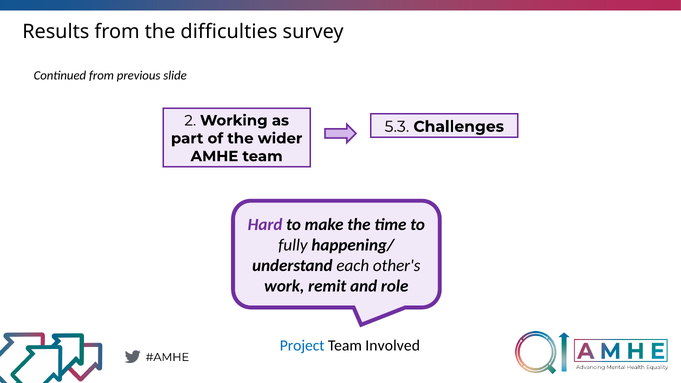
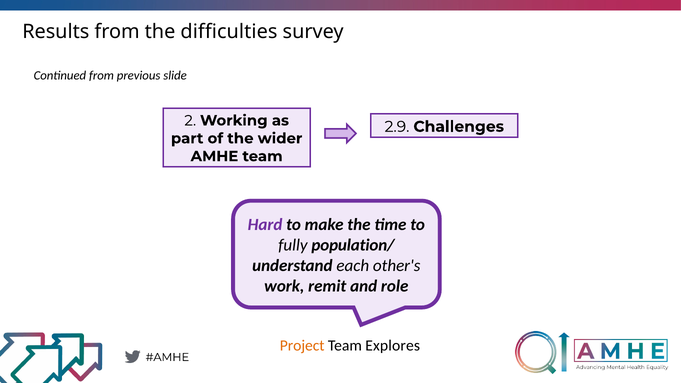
5.3: 5.3 -> 2.9
happening/: happening/ -> population/
Project colour: blue -> orange
Involved: Involved -> Explores
